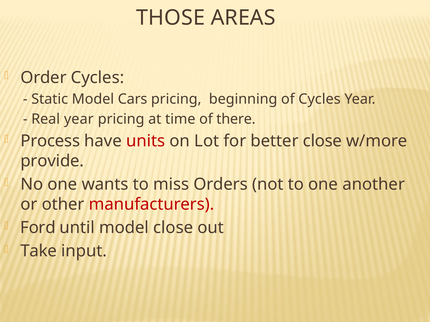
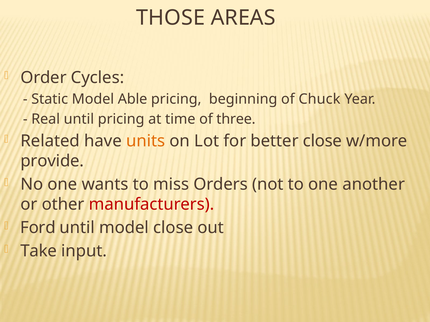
Cars: Cars -> Able
of Cycles: Cycles -> Chuck
Real year: year -> until
there: there -> three
Process: Process -> Related
units colour: red -> orange
